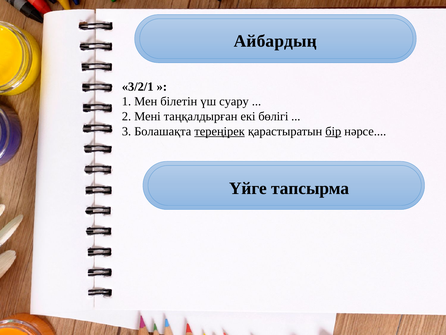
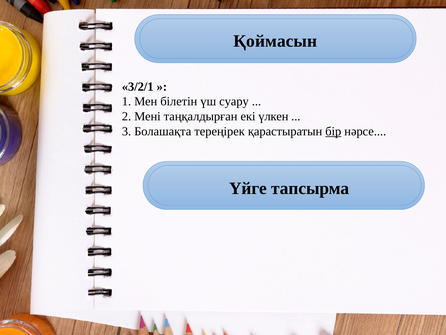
Айбардың: Айбардың -> Қоймасын
бөлігі: бөлігі -> үлкен
тереңірек underline: present -> none
